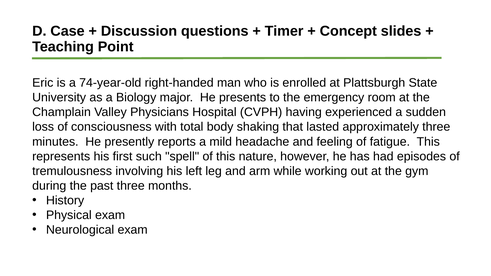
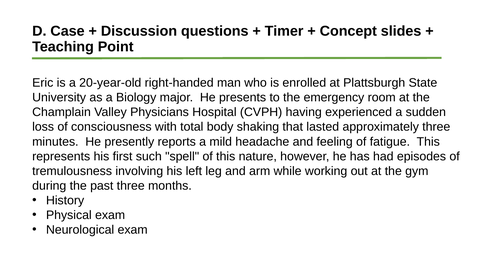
74-year-old: 74-year-old -> 20-year-old
